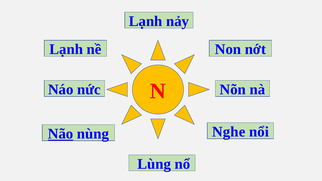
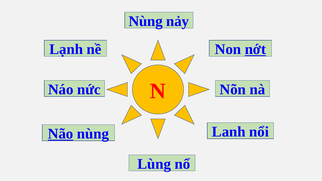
Lạnh at (146, 21): Lạnh -> Nùng
nớt underline: none -> present
Nghe: Nghe -> Lanh
